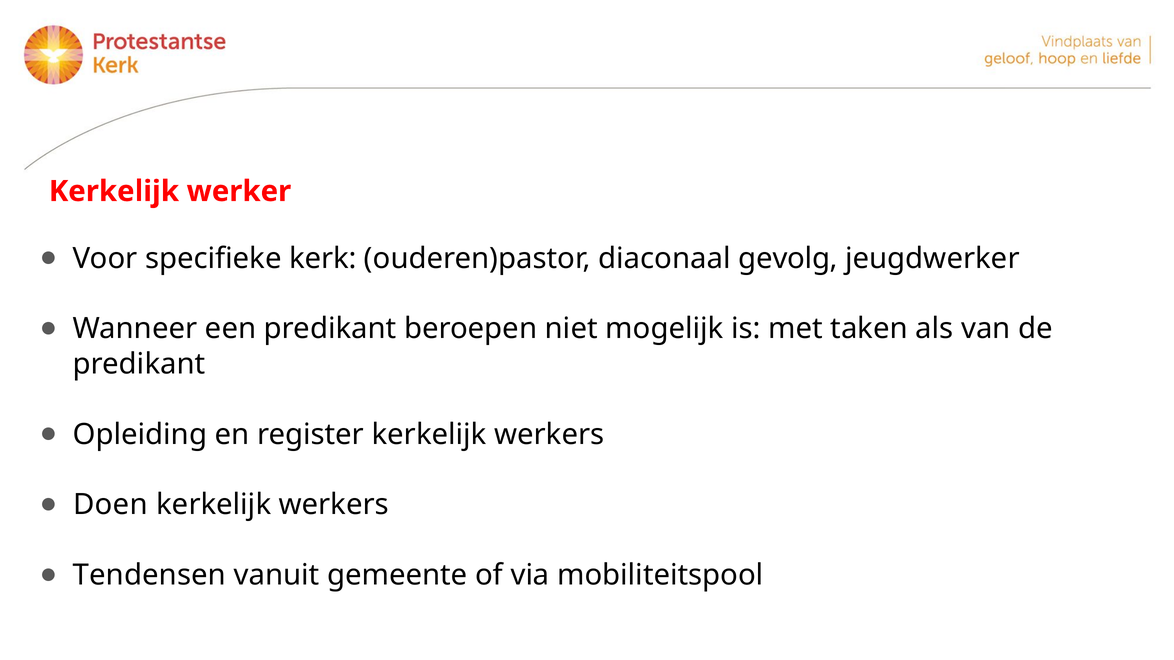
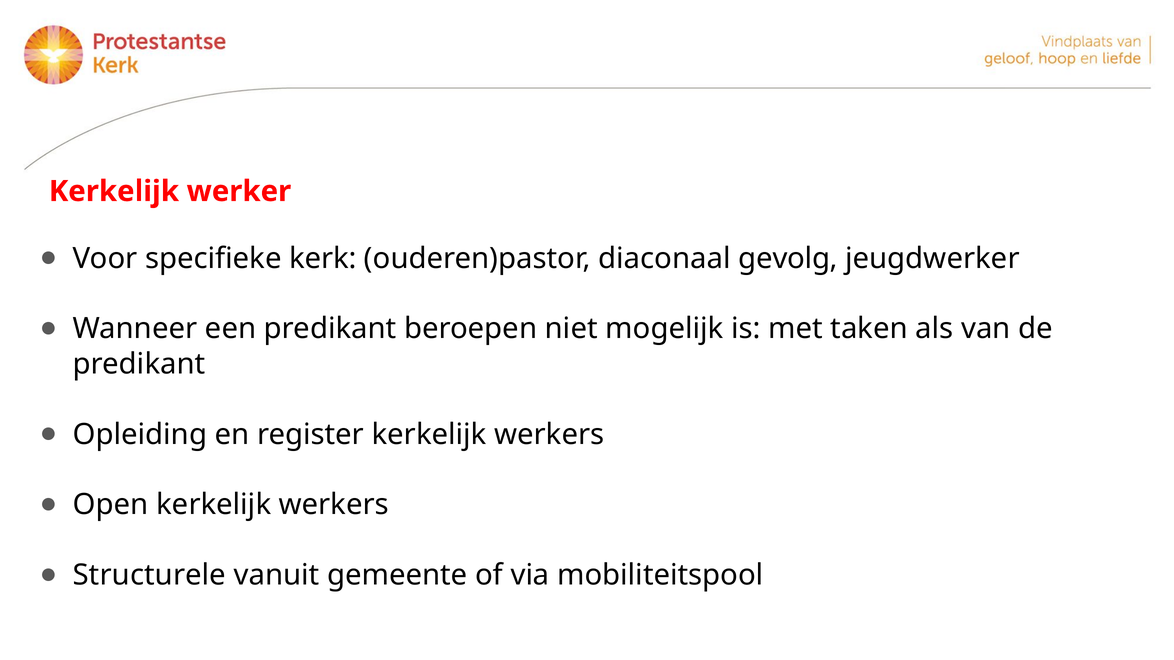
Doen: Doen -> Open
Tendensen: Tendensen -> Structurele
